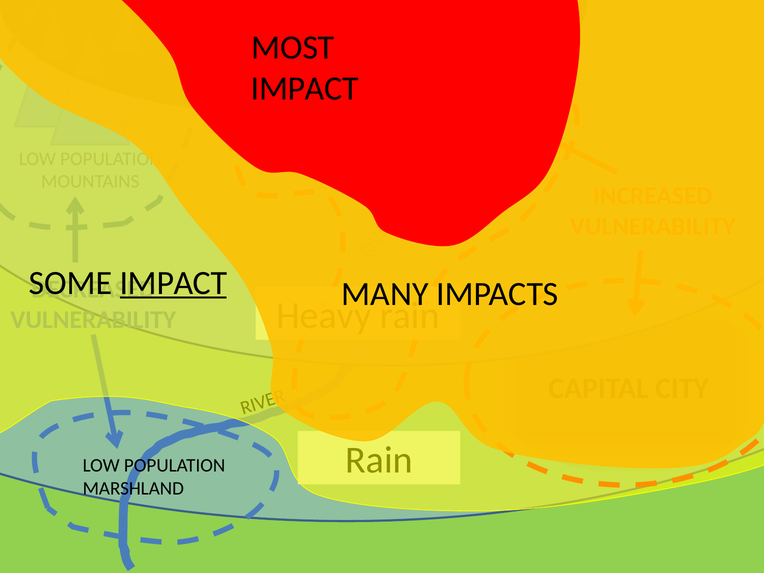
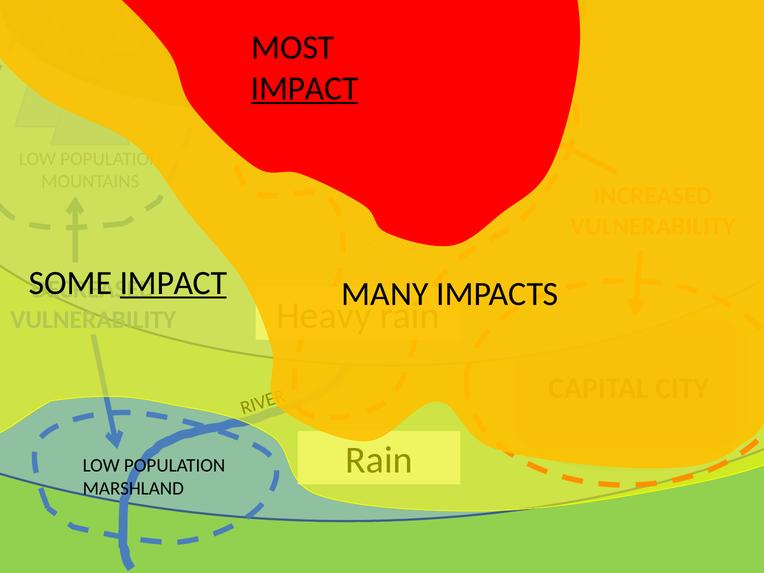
IMPACT at (305, 88) underline: none -> present
